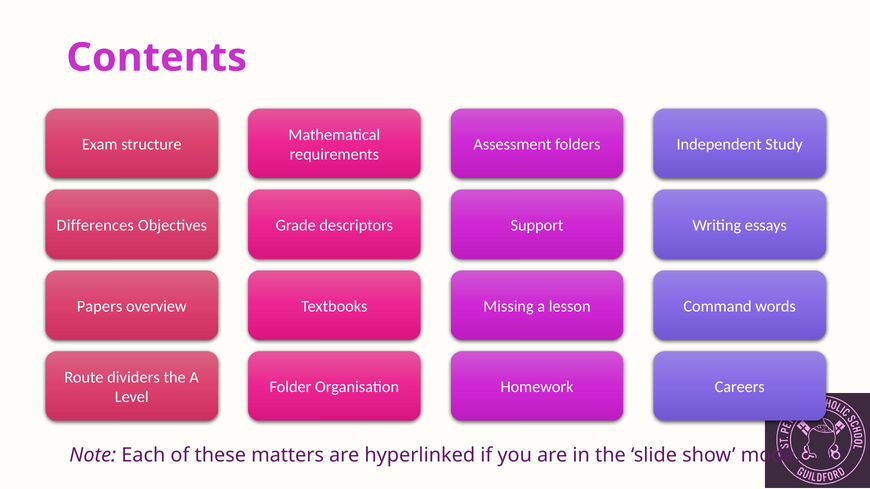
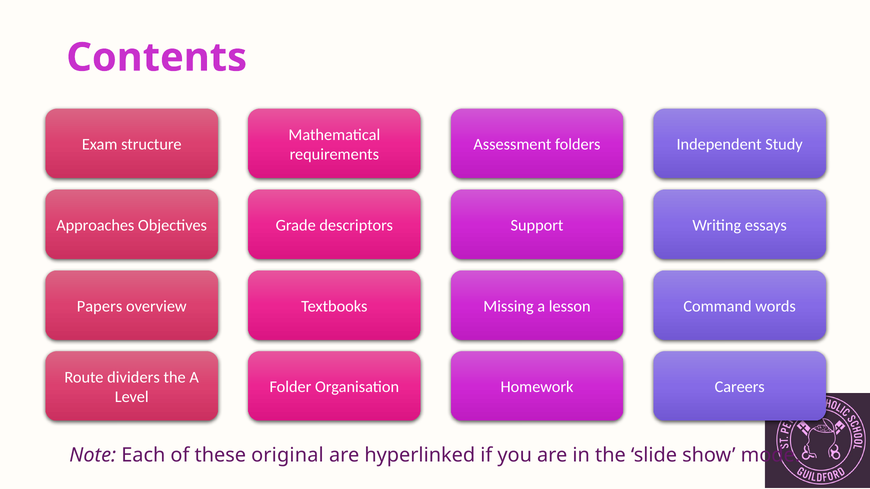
Differences: Differences -> Approaches
matters: matters -> original
